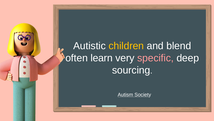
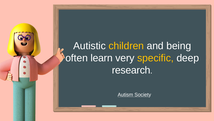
blend: blend -> being
specific colour: pink -> yellow
sourcing: sourcing -> research
